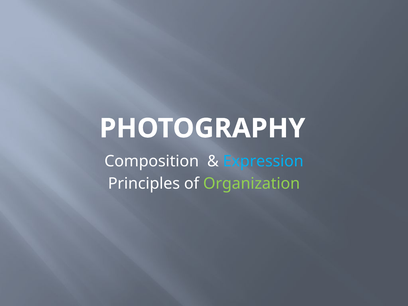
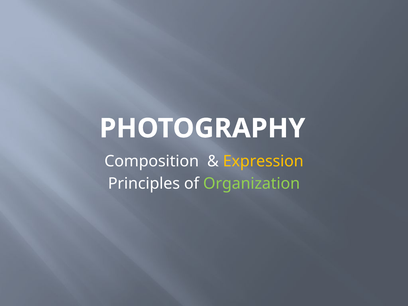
Expression colour: light blue -> yellow
